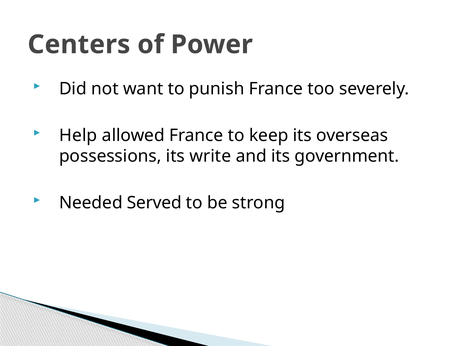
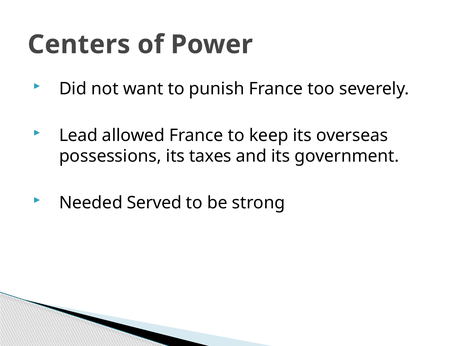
Help: Help -> Lead
write: write -> taxes
